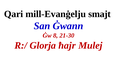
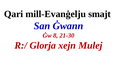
ħajr: ħajr -> xejn
